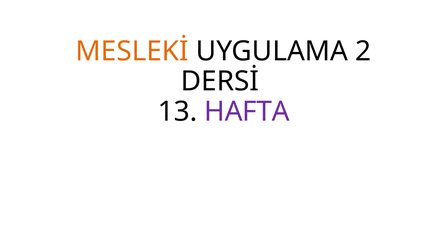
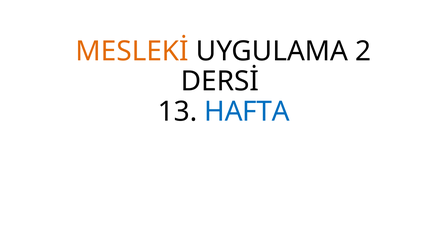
HAFTA colour: purple -> blue
